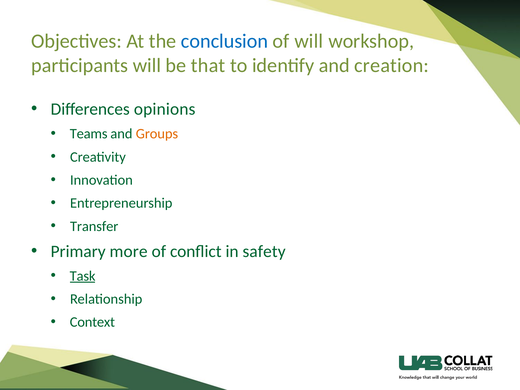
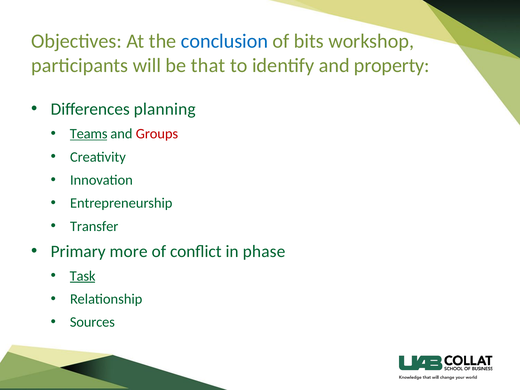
of will: will -> bits
creation: creation -> property
opinions: opinions -> planning
Teams underline: none -> present
Groups colour: orange -> red
safety: safety -> phase
Context: Context -> Sources
